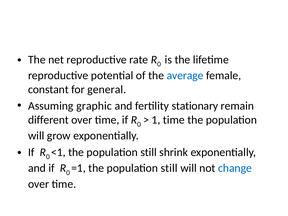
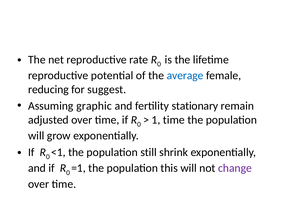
constant: constant -> reducing
general: general -> suggest
different: different -> adjusted
=1 the population still: still -> this
change colour: blue -> purple
